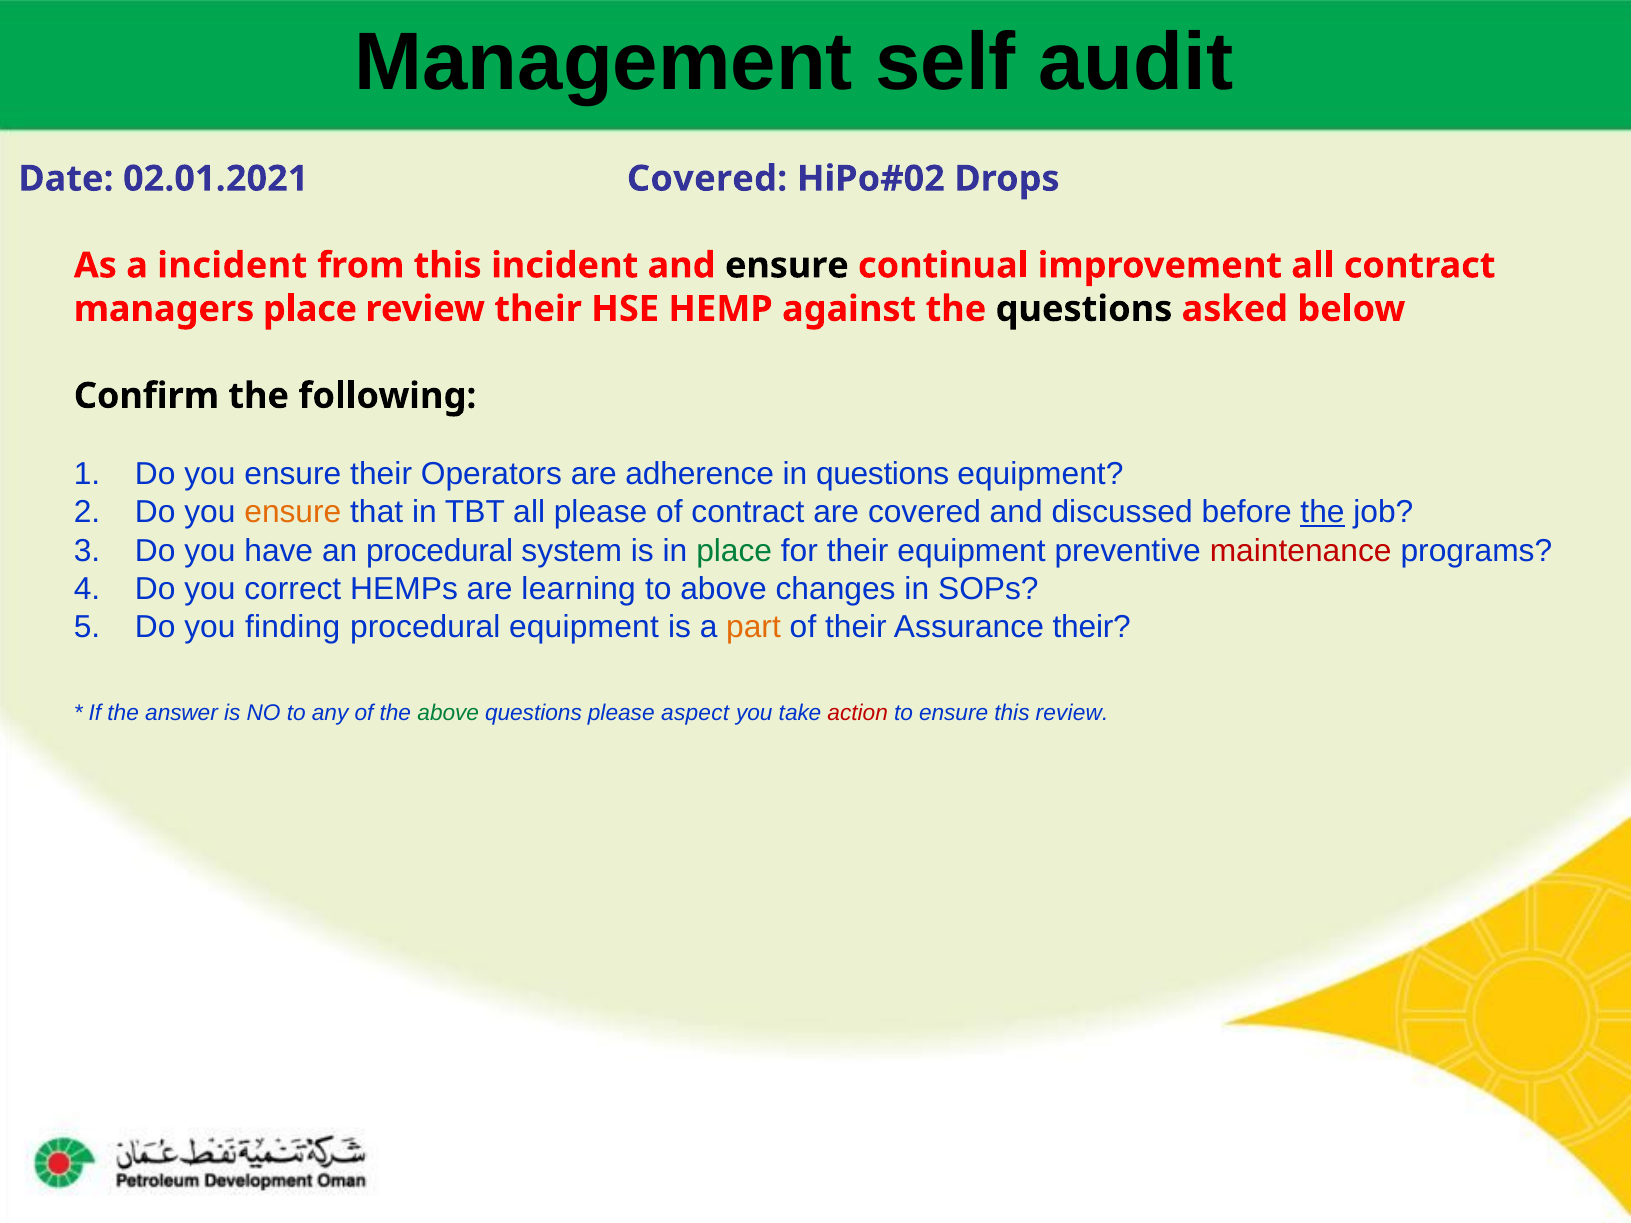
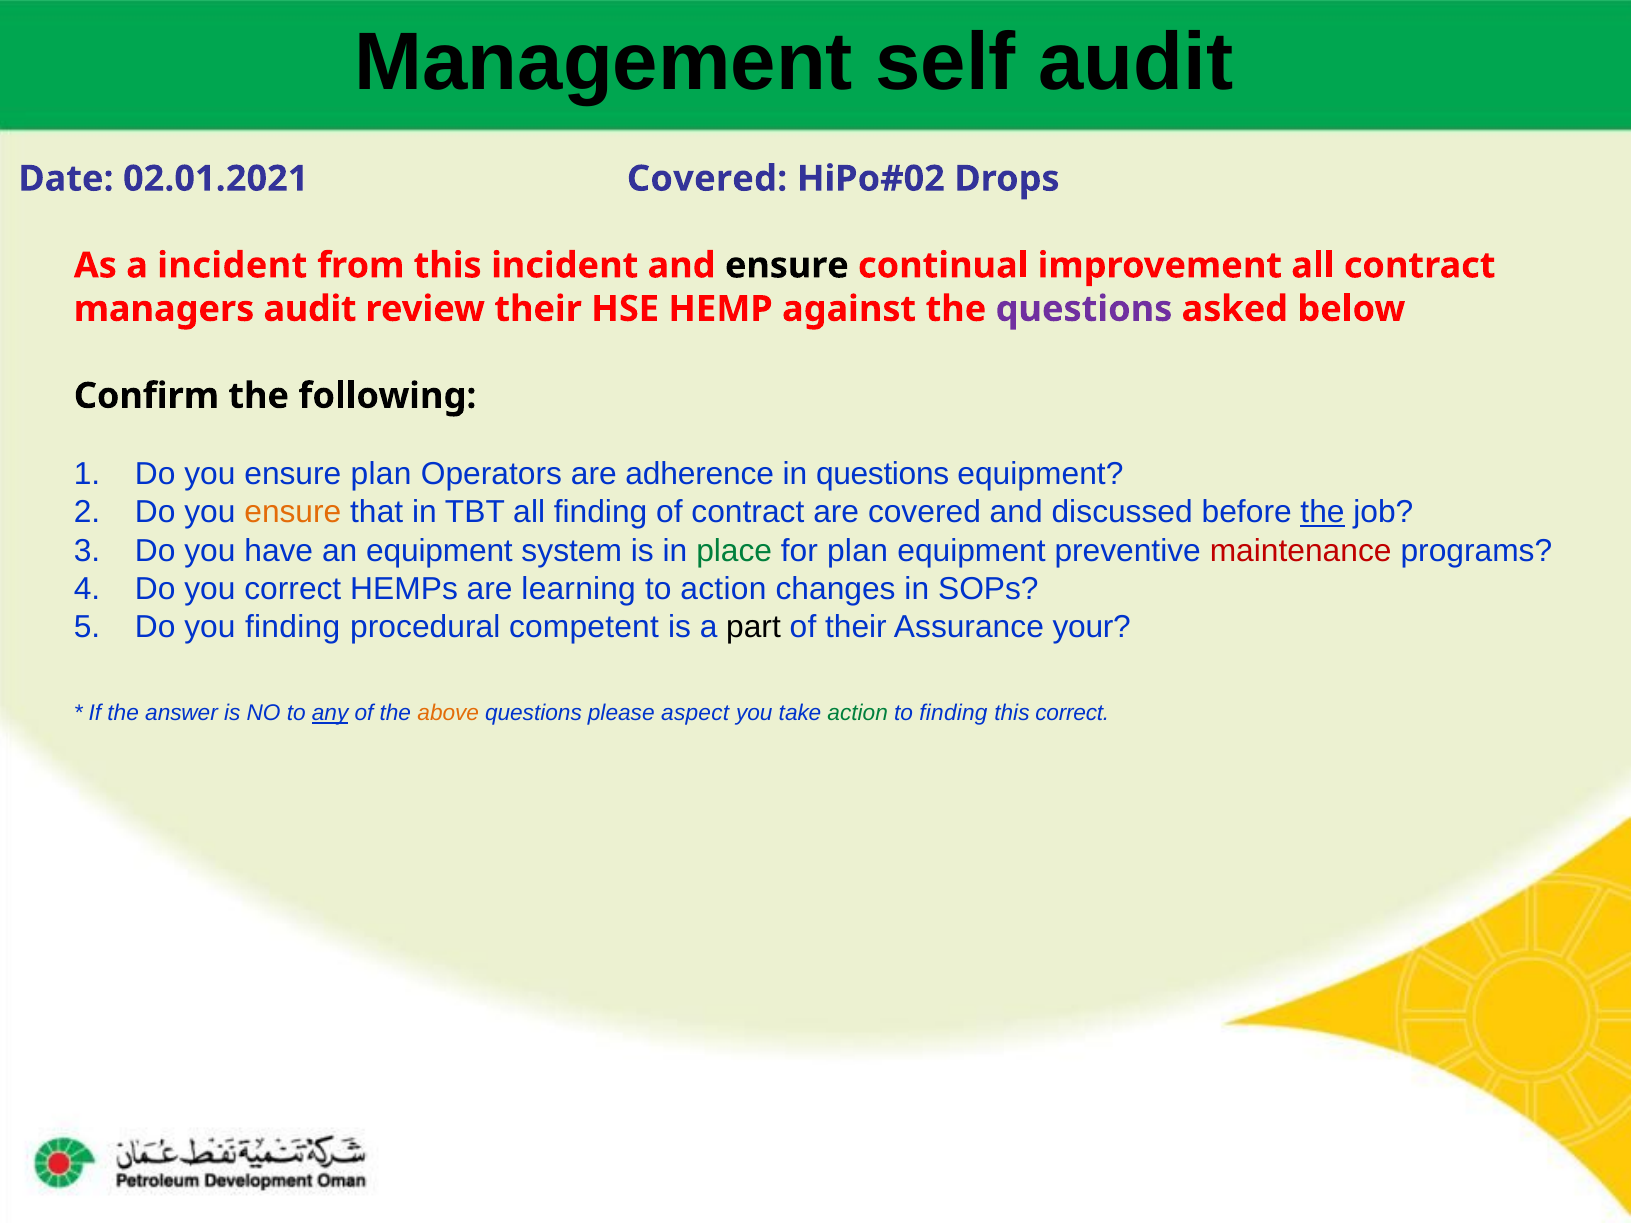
managers place: place -> audit
questions at (1084, 309) colour: black -> purple
ensure their: their -> plan
all please: please -> finding
an procedural: procedural -> equipment
for their: their -> plan
to above: above -> action
procedural equipment: equipment -> competent
part colour: orange -> black
Assurance their: their -> your
any underline: none -> present
above at (448, 713) colour: green -> orange
action at (858, 713) colour: red -> green
to ensure: ensure -> finding
this review: review -> correct
